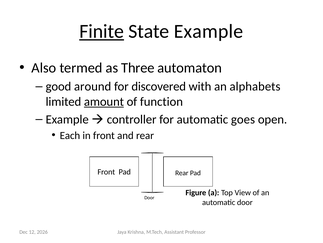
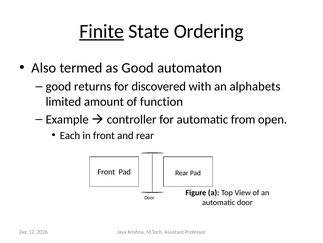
State Example: Example -> Ordering
as Three: Three -> Good
around: around -> returns
amount underline: present -> none
goes: goes -> from
